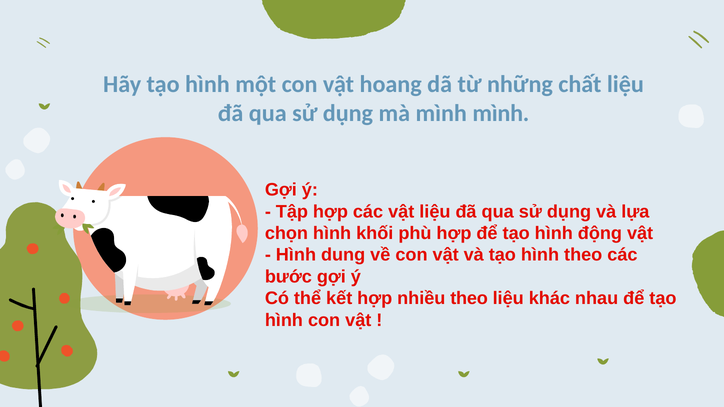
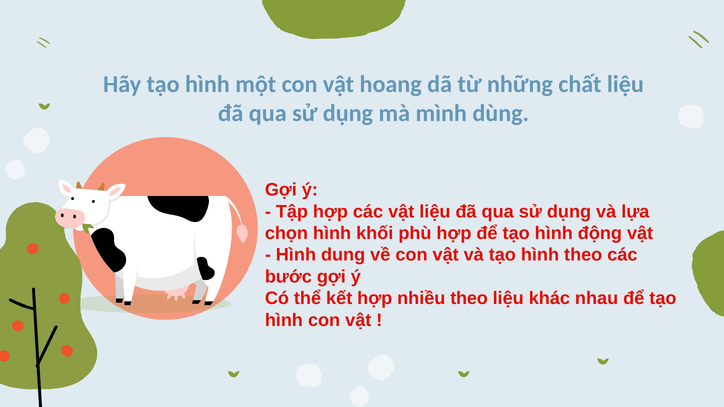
mình mình: mình -> dùng
